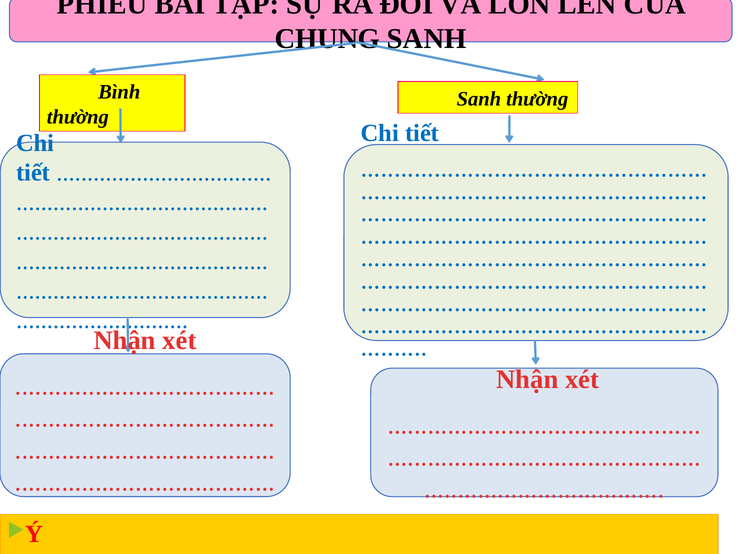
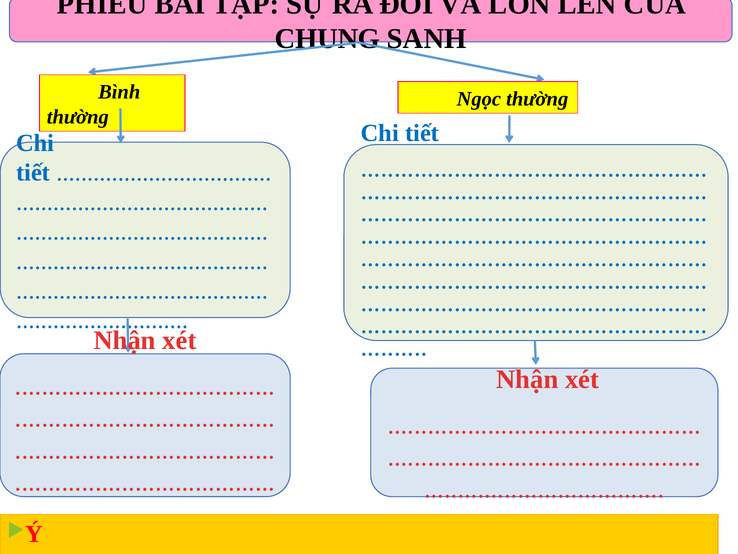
Sanh at (479, 99): Sanh -> Ngọc
